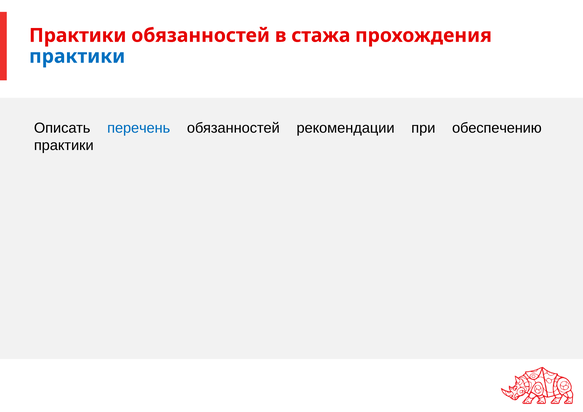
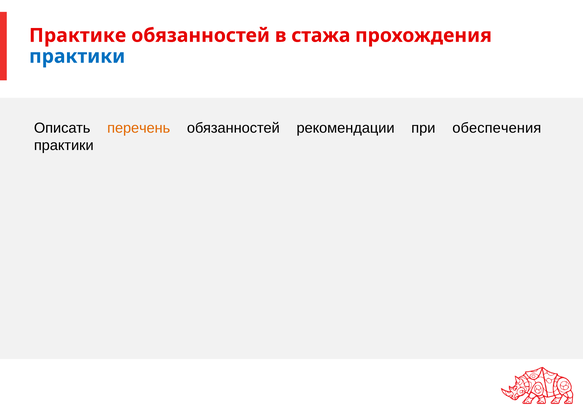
Практики at (78, 35): Практики -> Практике
перечень colour: blue -> orange
обеспечению: обеспечению -> обеспечения
